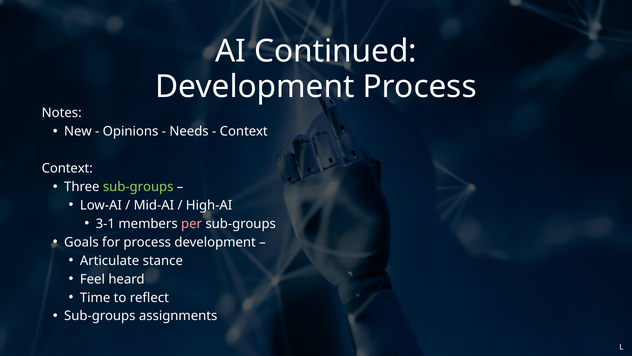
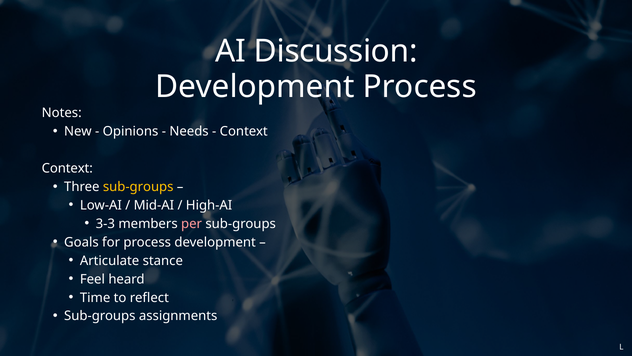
Continued: Continued -> Discussion
sub-groups at (138, 187) colour: light green -> yellow
3-1: 3-1 -> 3-3
